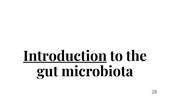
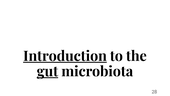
gut underline: none -> present
